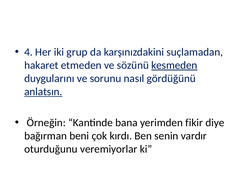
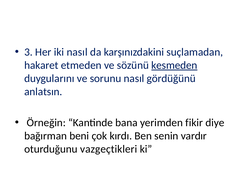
4: 4 -> 3
iki grup: grup -> nasıl
anlatsın underline: present -> none
veremiyorlar: veremiyorlar -> vazgeçtikleri
